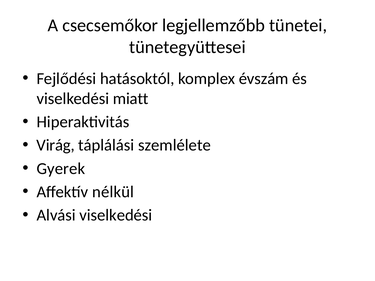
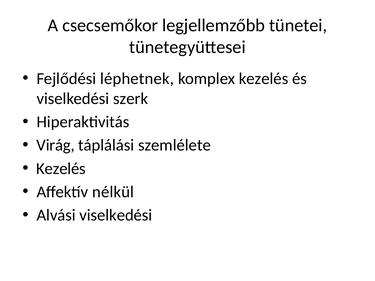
hatásoktól: hatásoktól -> léphetnek
komplex évszám: évszám -> kezelés
miatt: miatt -> szerk
Gyerek at (61, 169): Gyerek -> Kezelés
